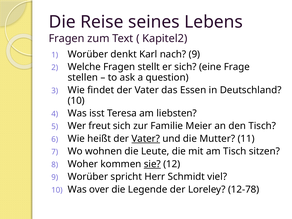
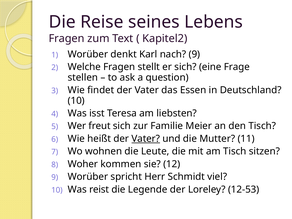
sie underline: present -> none
over: over -> reist
12-78: 12-78 -> 12-53
